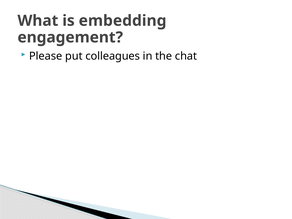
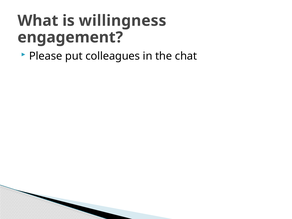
embedding: embedding -> willingness
